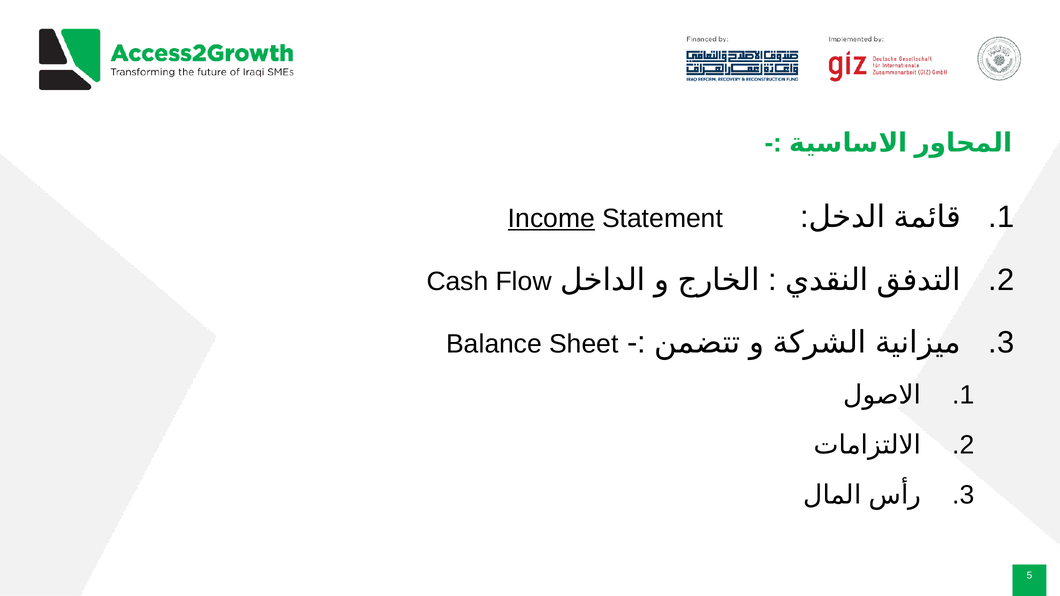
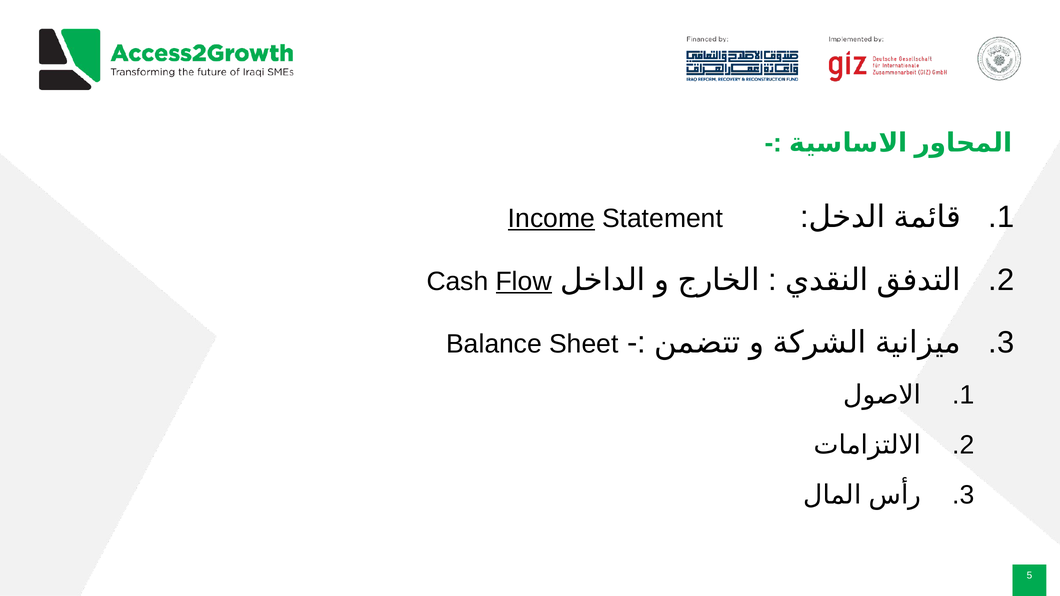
Flow underline: none -> present
